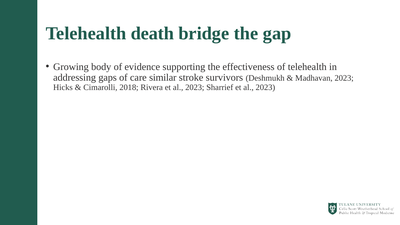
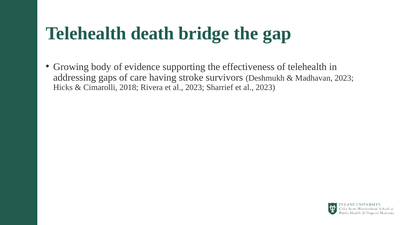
similar: similar -> having
